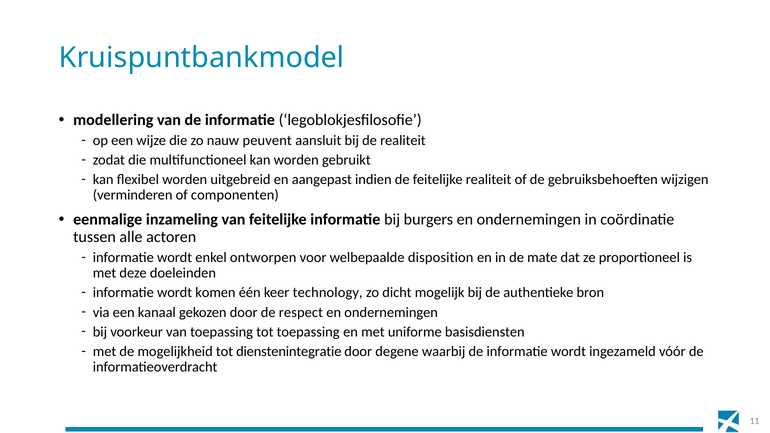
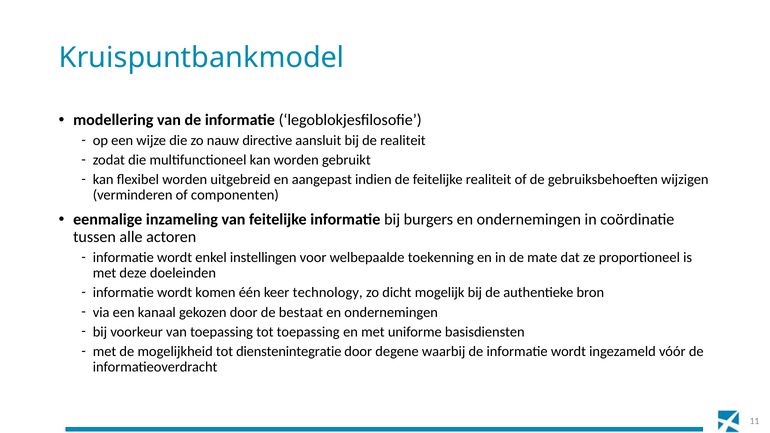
peuvent: peuvent -> directive
ontworpen: ontworpen -> instellingen
disposition: disposition -> toekenning
respect: respect -> bestaat
